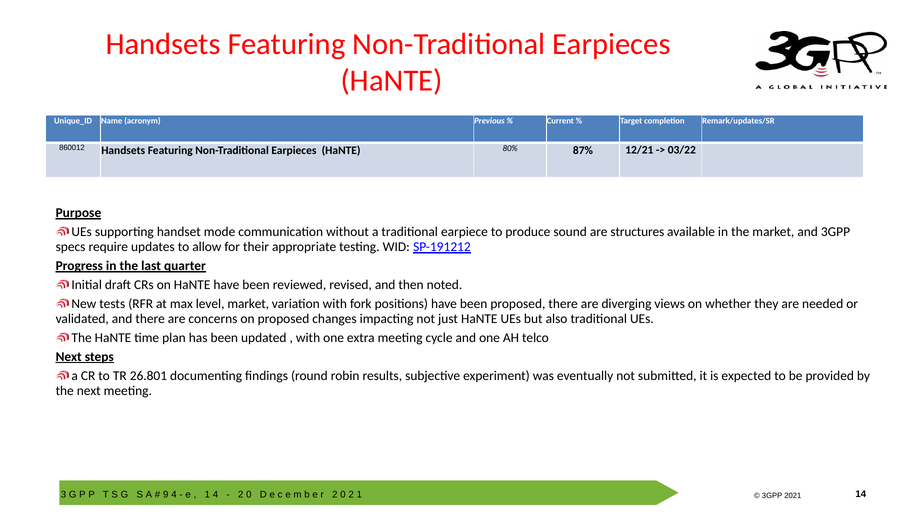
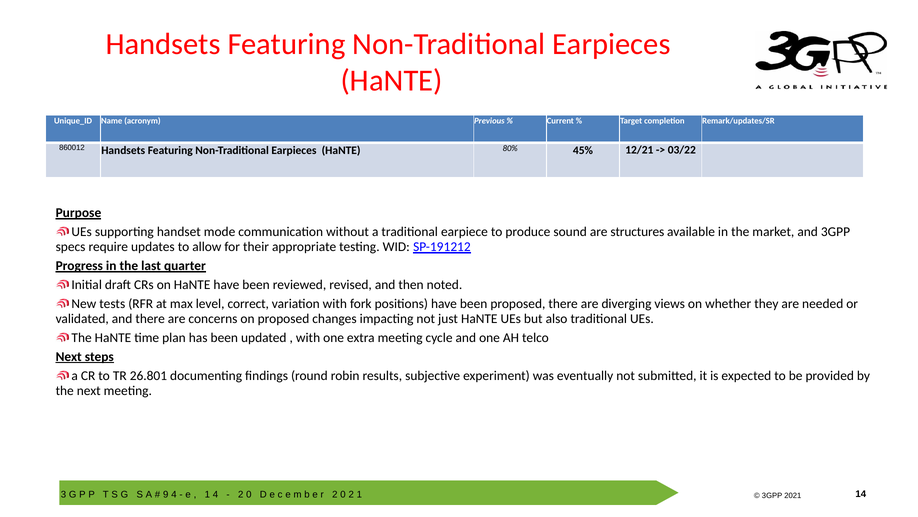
87%: 87% -> 45%
level market: market -> correct
